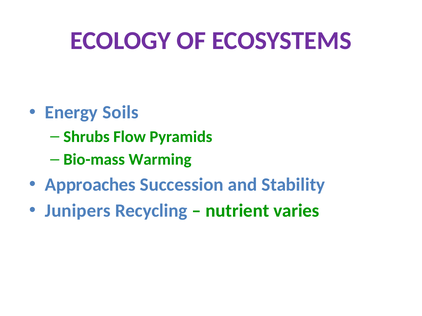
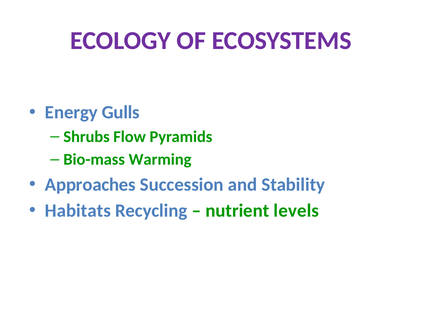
Soils: Soils -> Gulls
Junipers: Junipers -> Habitats
varies: varies -> levels
